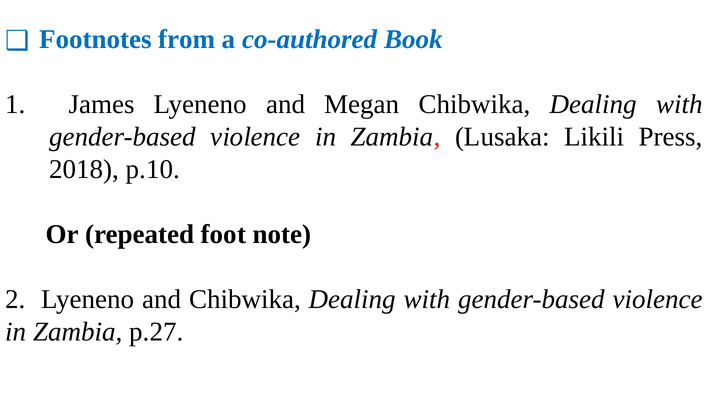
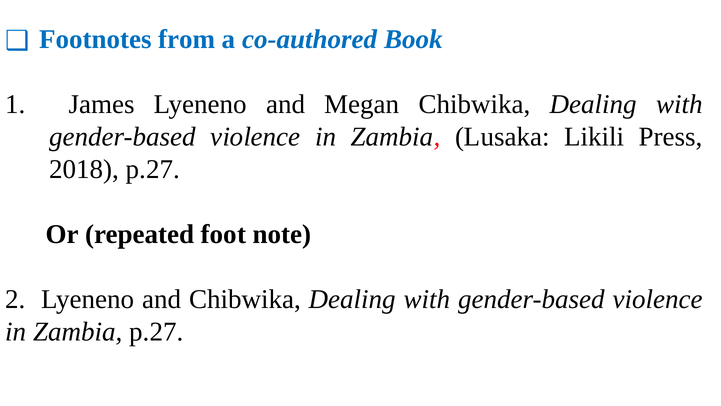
2018 p.10: p.10 -> p.27
